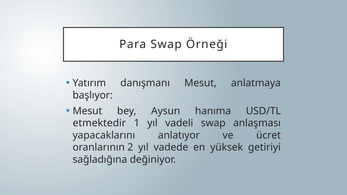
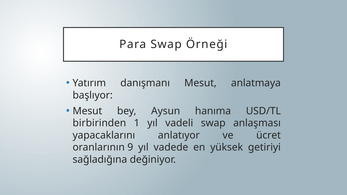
etmektedir: etmektedir -> birbirinden
2: 2 -> 9
